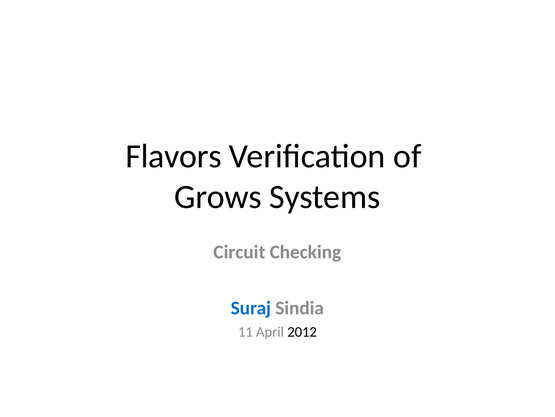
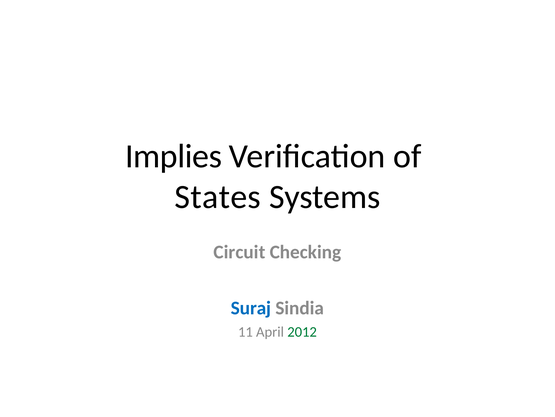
Flavors: Flavors -> Implies
Grows: Grows -> States
2012 colour: black -> green
